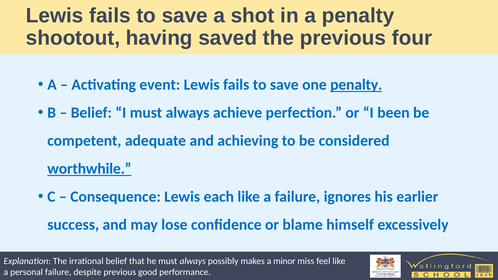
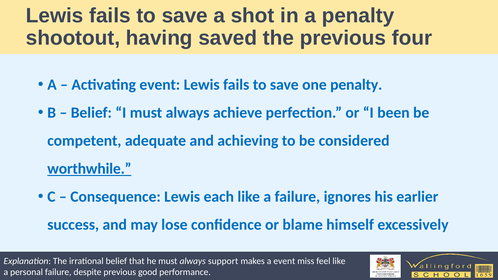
penalty at (356, 85) underline: present -> none
possibly: possibly -> support
a minor: minor -> event
